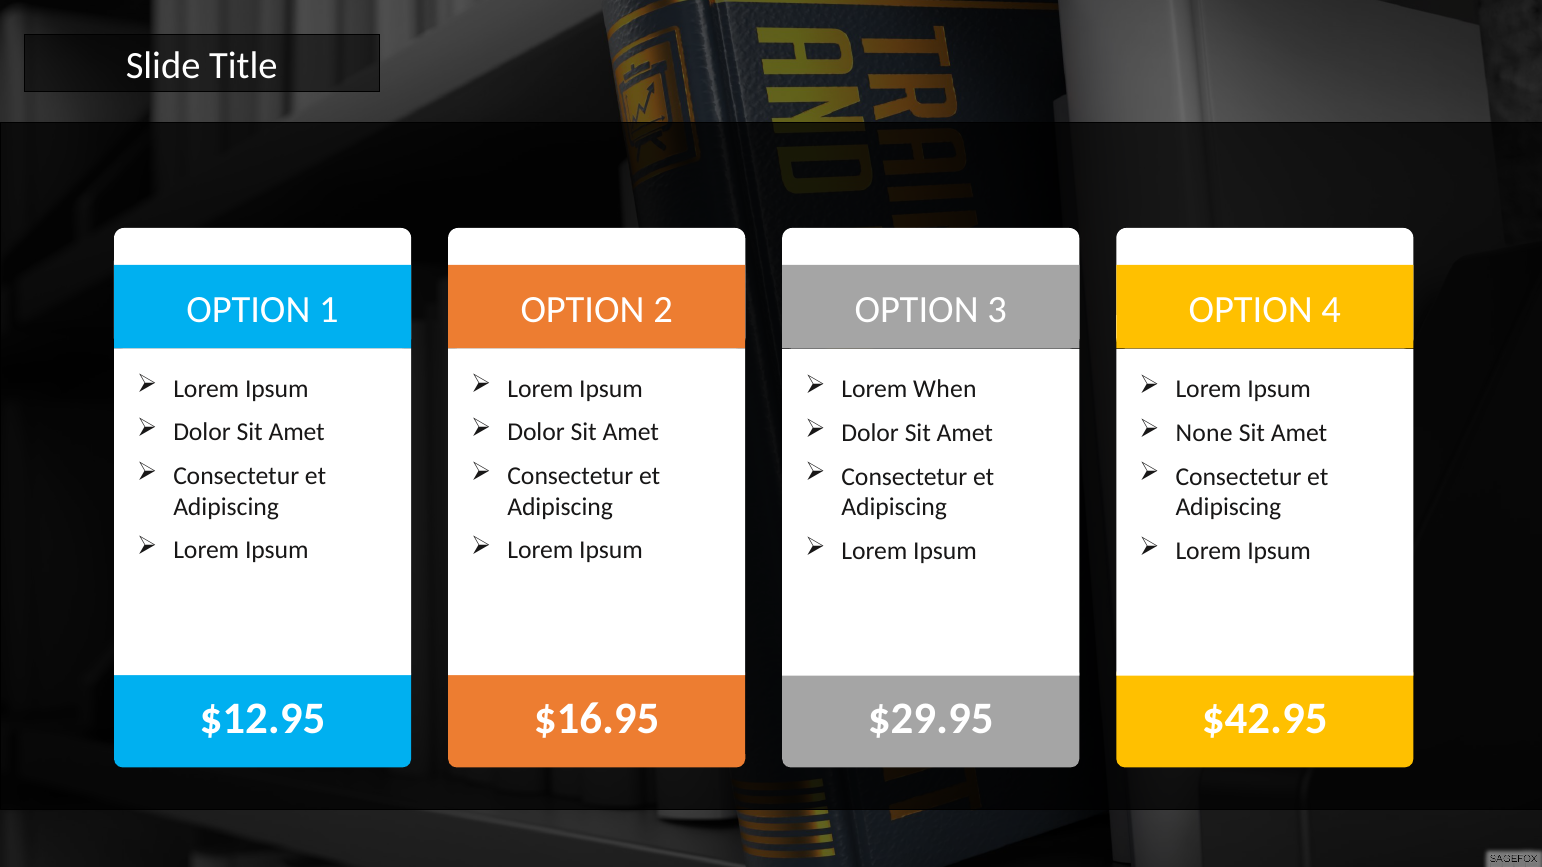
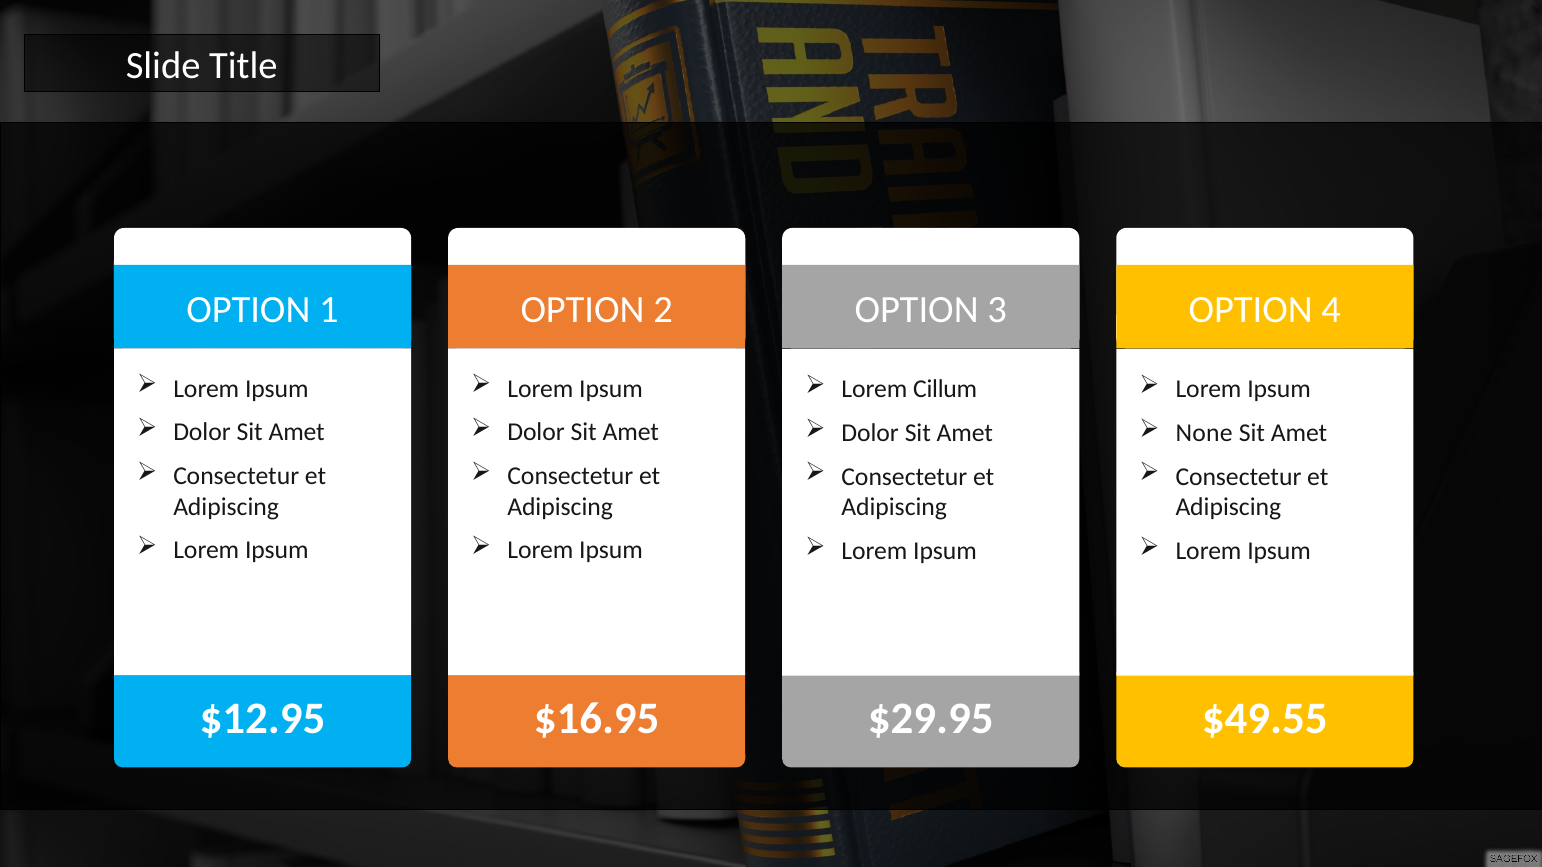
When: When -> Cillum
$42.95: $42.95 -> $49.55
